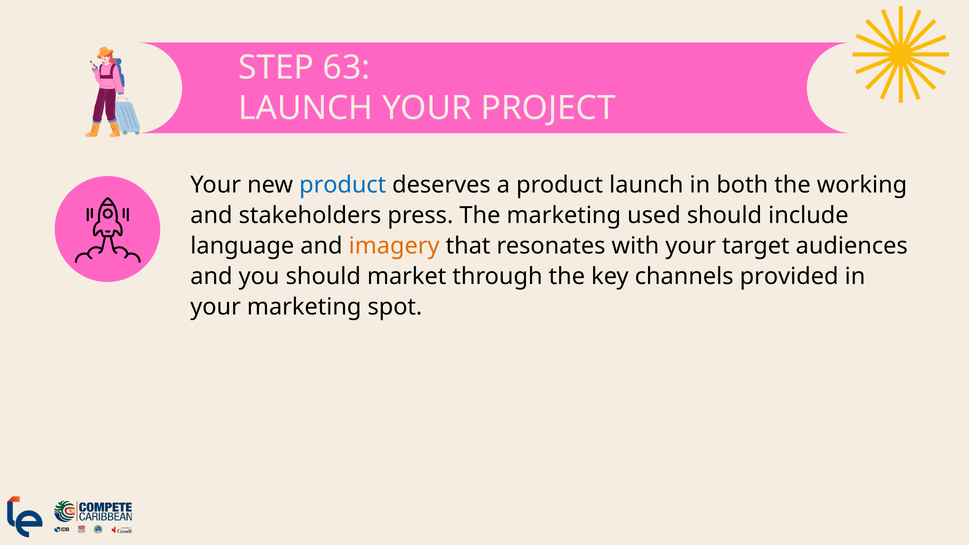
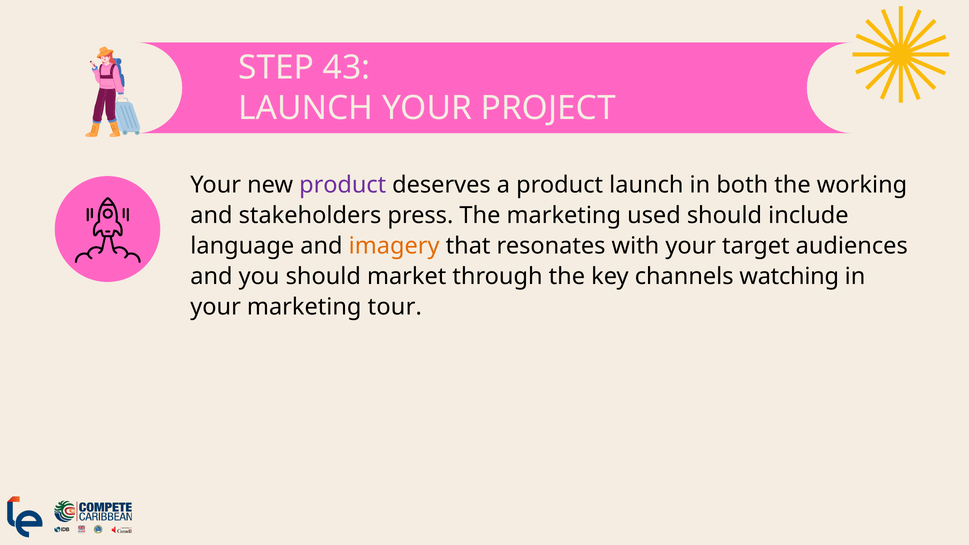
63: 63 -> 43
product at (343, 185) colour: blue -> purple
provided: provided -> watching
spot: spot -> tour
